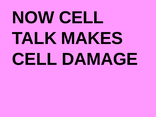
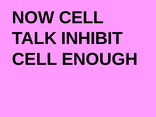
MAKES: MAKES -> INHIBIT
DAMAGE: DAMAGE -> ENOUGH
